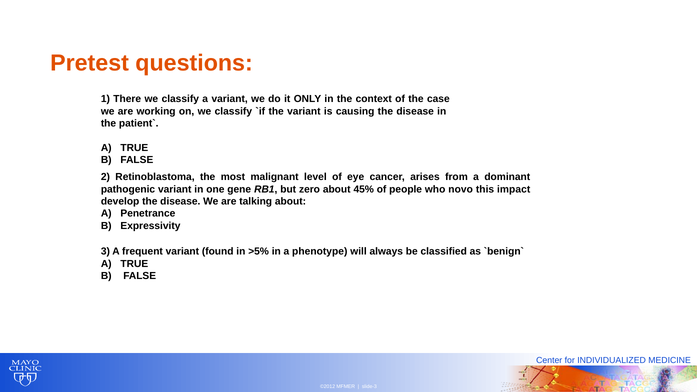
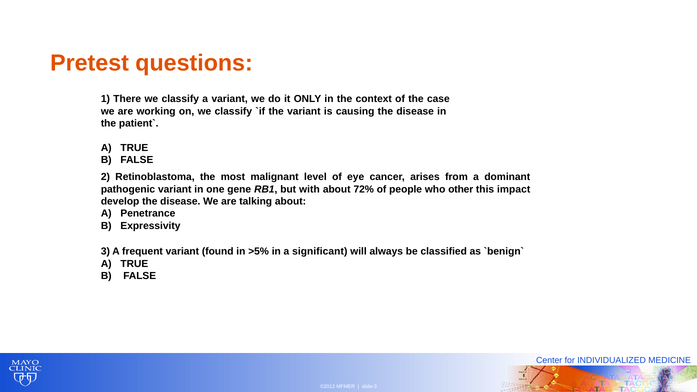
zero: zero -> with
45%: 45% -> 72%
novo: novo -> other
phenotype: phenotype -> significant
